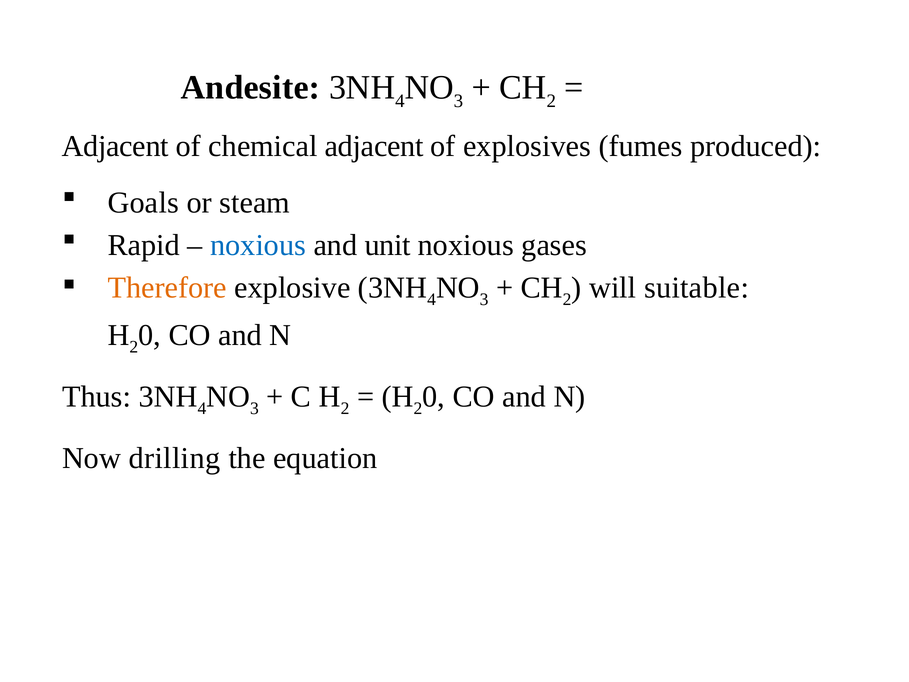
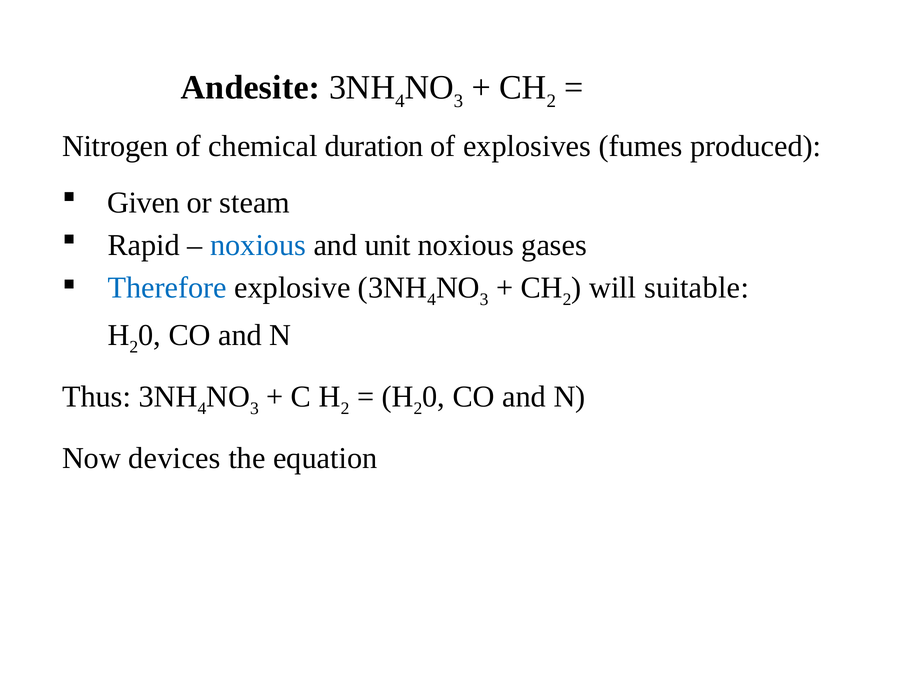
Adjacent at (115, 146): Adjacent -> Nitrogen
chemical adjacent: adjacent -> duration
Goals: Goals -> Given
Therefore colour: orange -> blue
drilling: drilling -> devices
